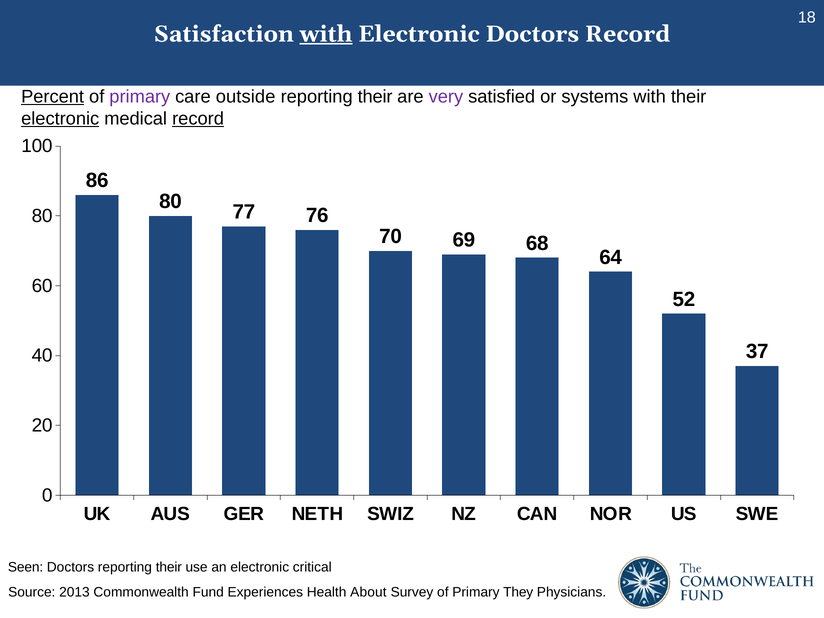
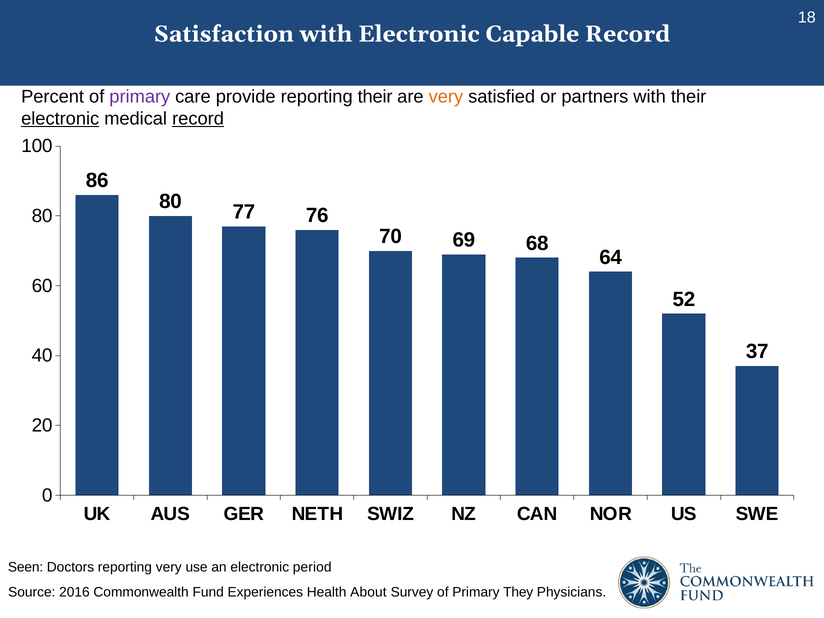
with at (326, 34) underline: present -> none
Electronic Doctors: Doctors -> Capable
Percent underline: present -> none
outside: outside -> provide
very at (446, 97) colour: purple -> orange
systems: systems -> partners
Doctors reporting their: their -> very
critical: critical -> period
2013: 2013 -> 2016
